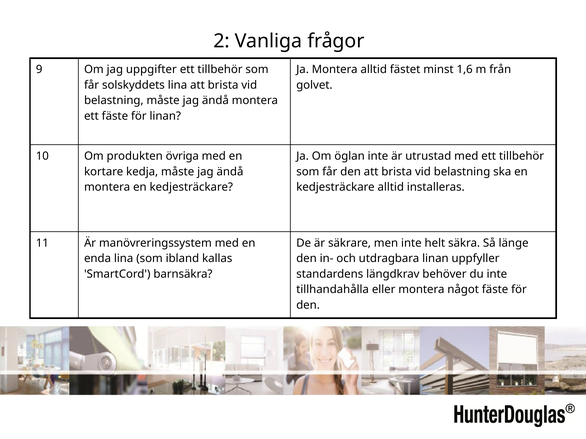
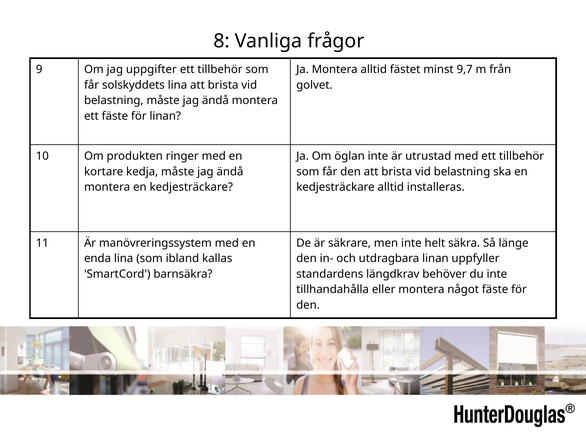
2: 2 -> 8
1,6: 1,6 -> 9,7
övriga: övriga -> ringer
